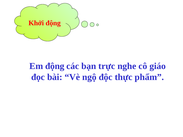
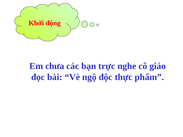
Em động: động -> chưa
